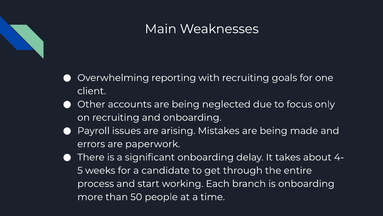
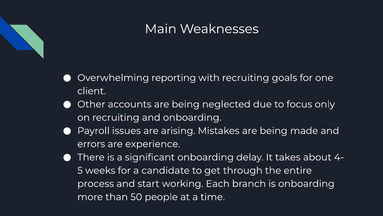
paperwork: paperwork -> experience
